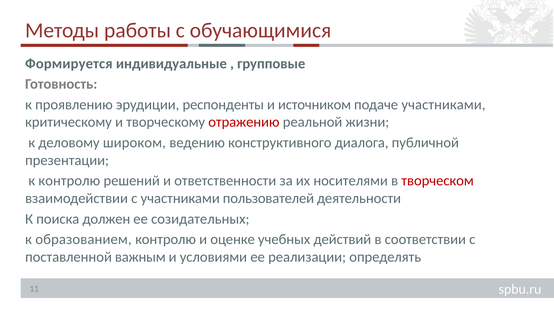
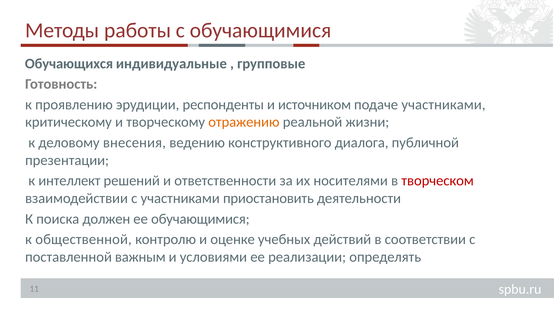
Формируется: Формируется -> Обучающихся
отражению colour: red -> orange
широком: широком -> внесения
к контролю: контролю -> интеллект
пользователей: пользователей -> приостановить
ее созидательных: созидательных -> обучающимися
образованием: образованием -> общественной
